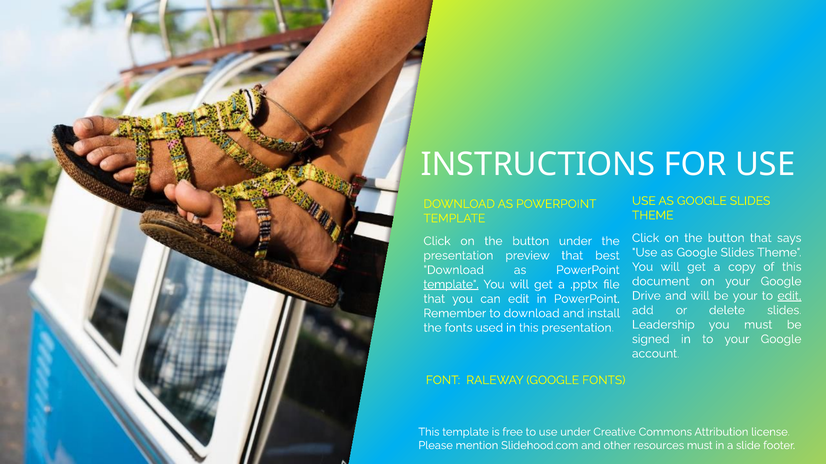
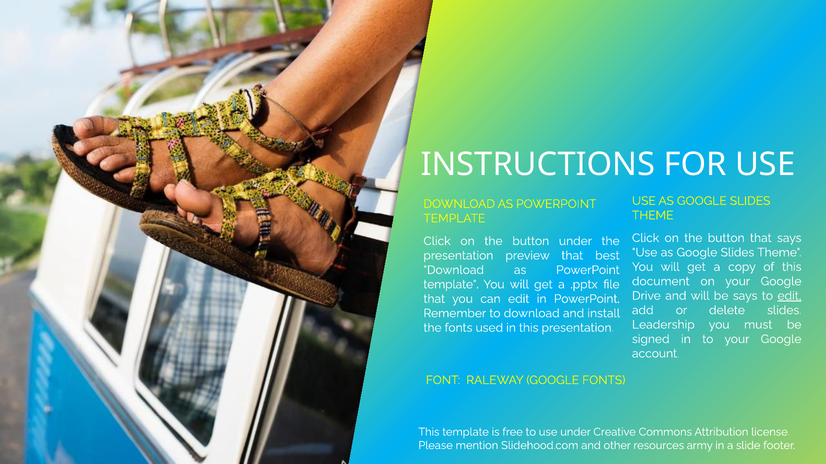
template at (451, 285) underline: present -> none
be your: your -> says
resources must: must -> army
